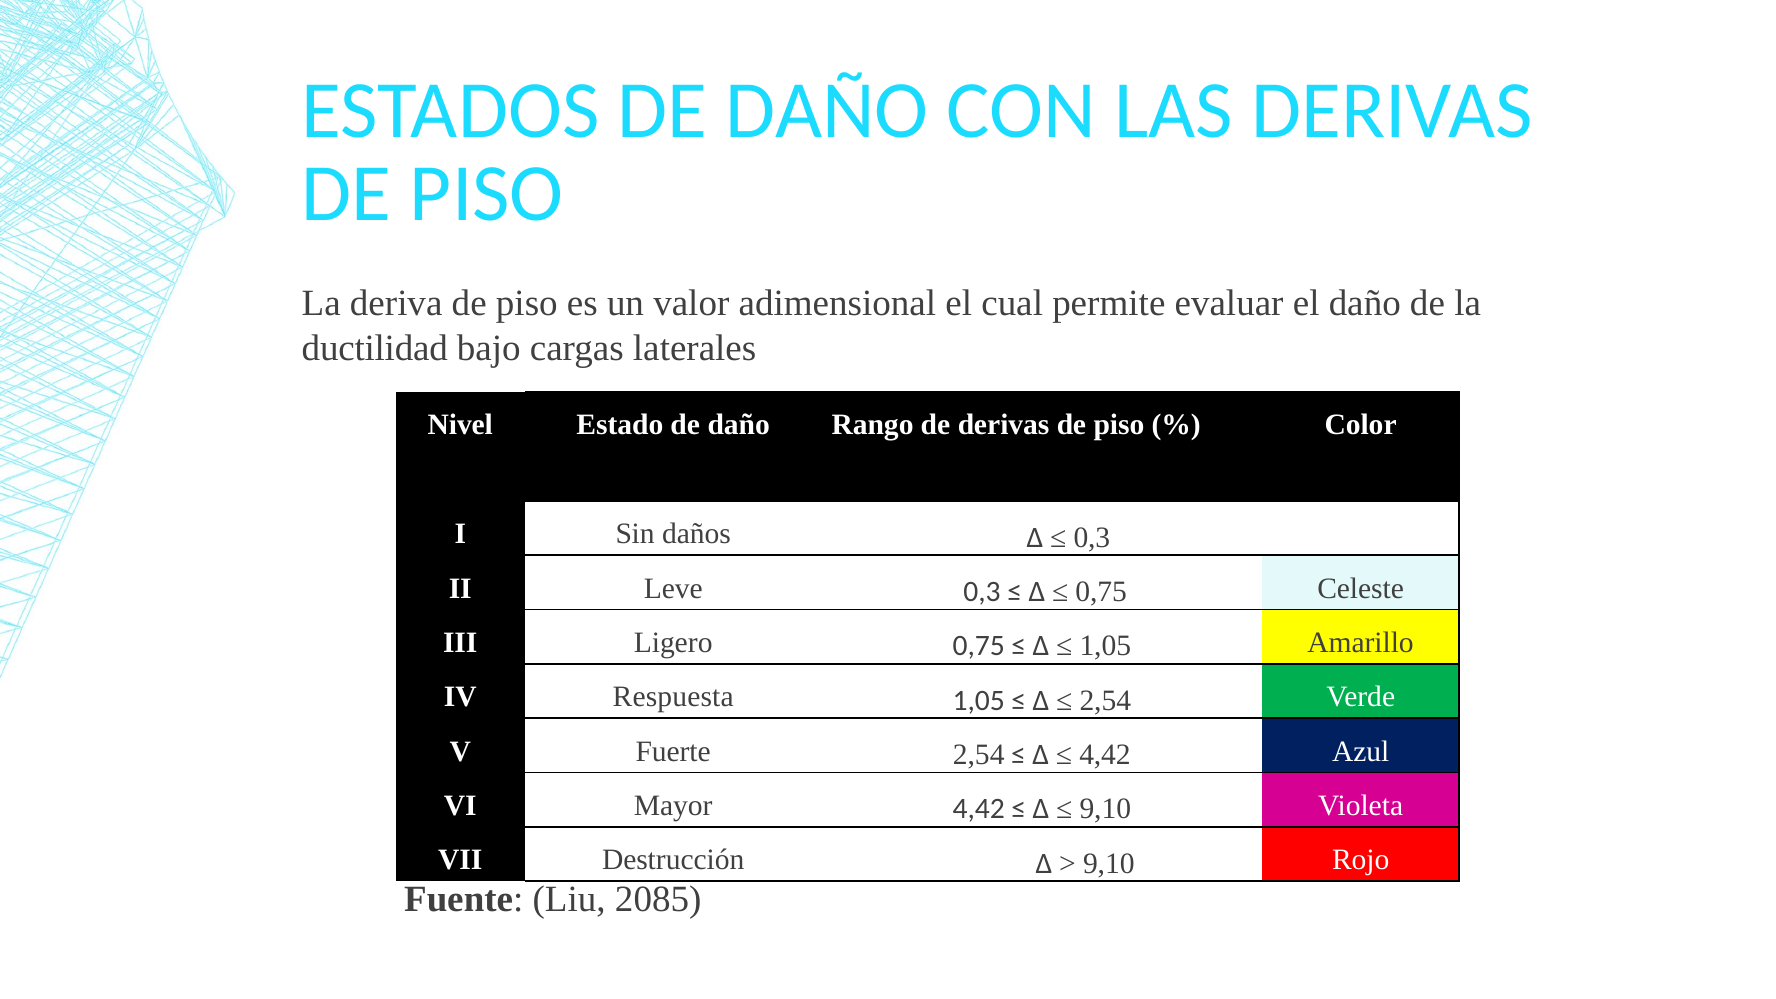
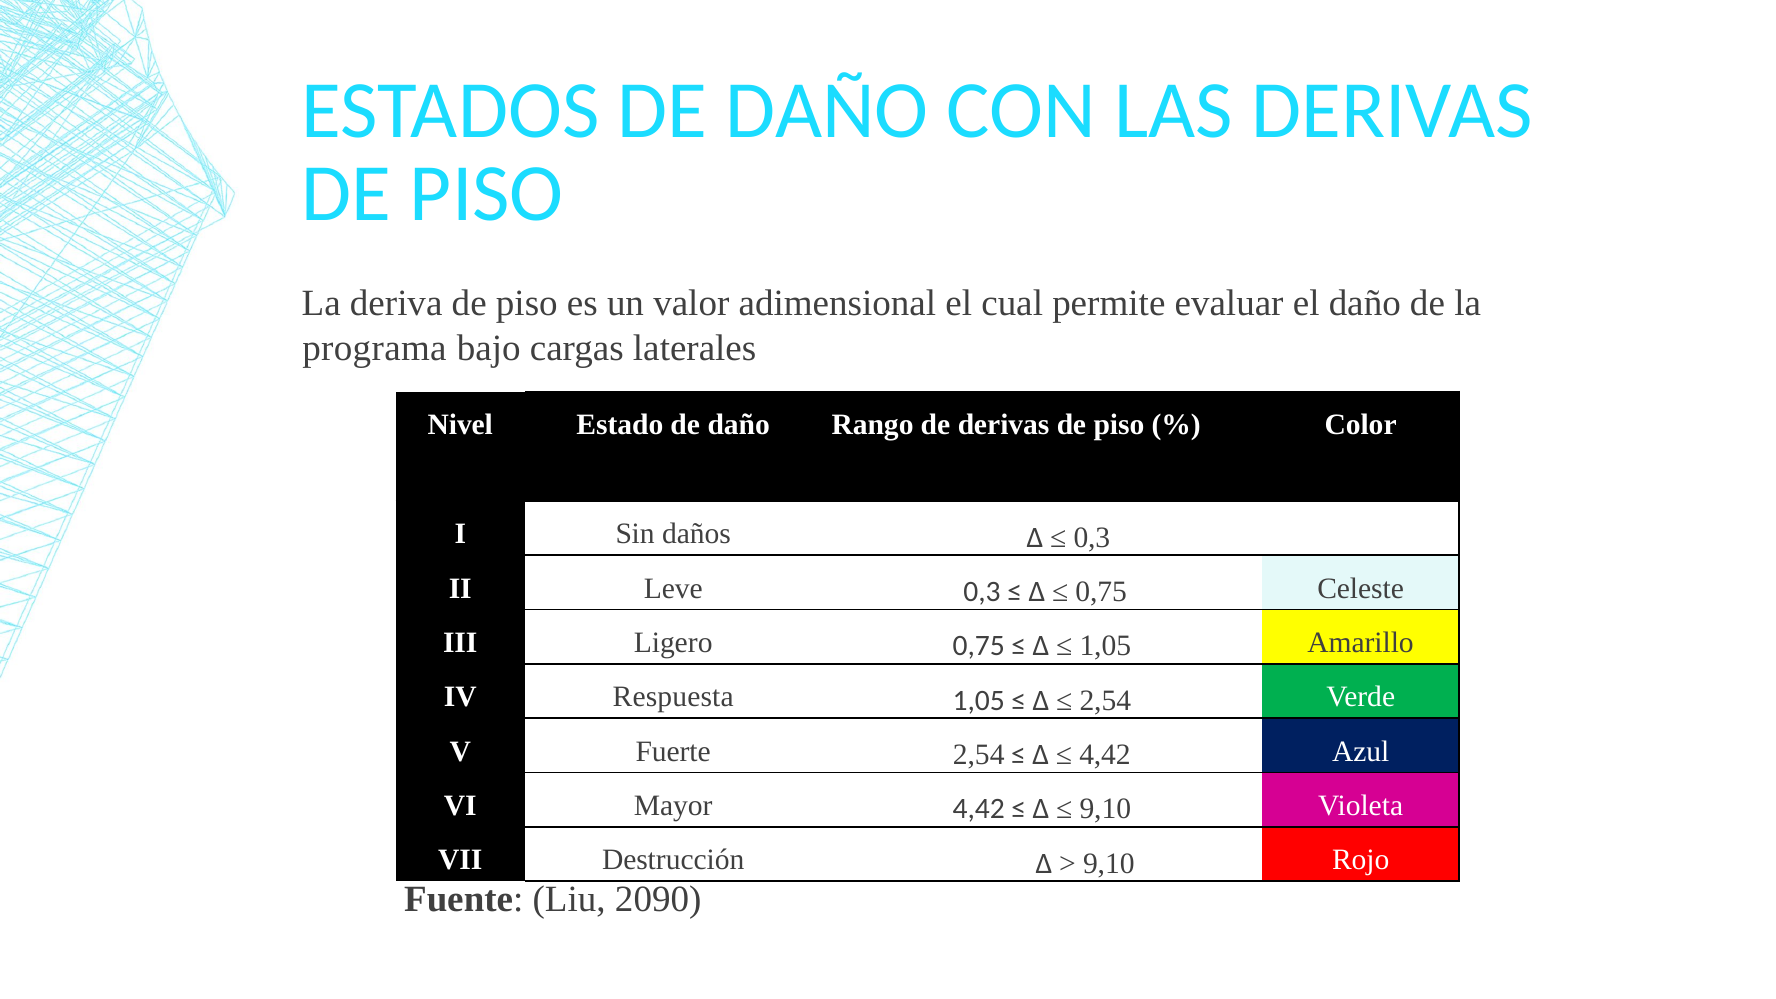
ductilidad: ductilidad -> programa
2085: 2085 -> 2090
